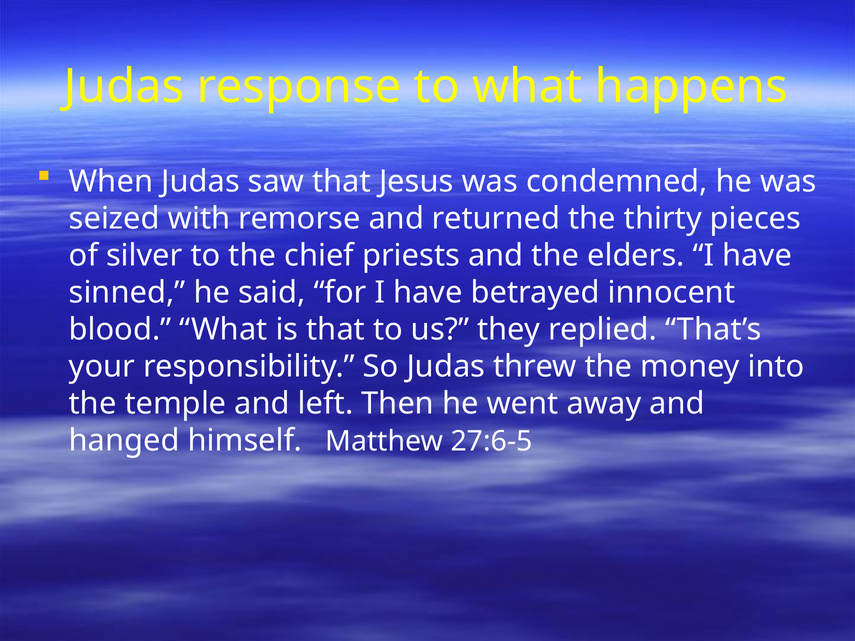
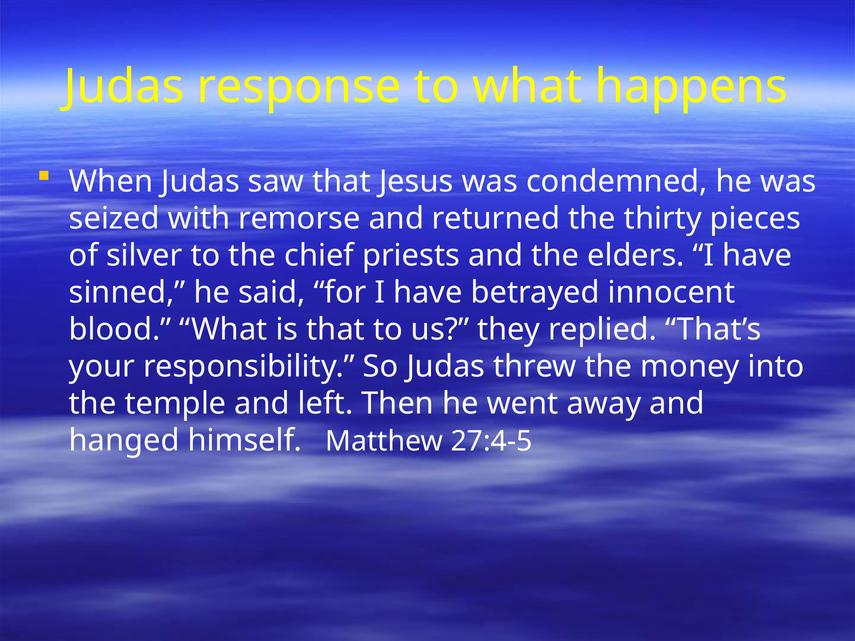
27:6-5: 27:6-5 -> 27:4-5
